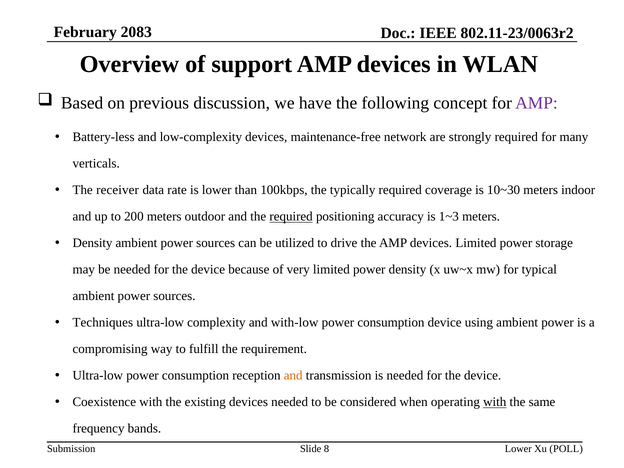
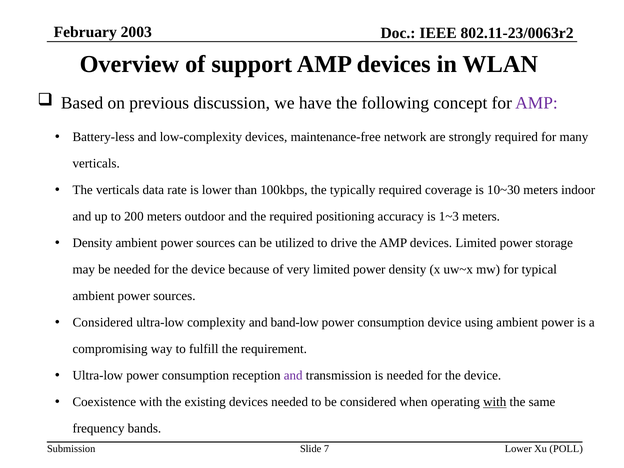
2083: 2083 -> 2003
The receiver: receiver -> verticals
required at (291, 217) underline: present -> none
Techniques at (103, 323): Techniques -> Considered
with-low: with-low -> band-low
and at (293, 376) colour: orange -> purple
8: 8 -> 7
